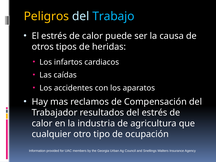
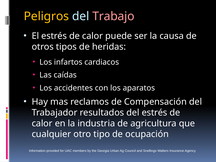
Trabajo colour: light blue -> pink
